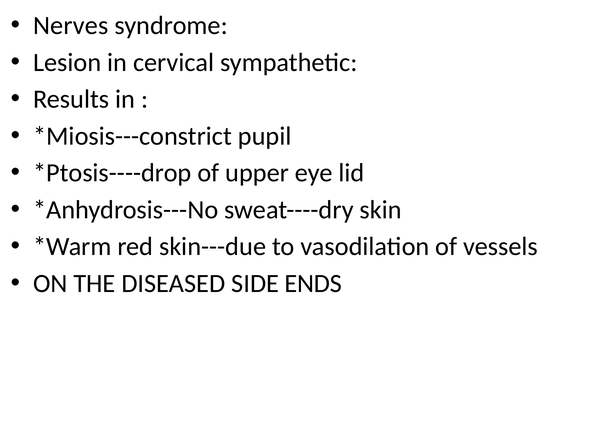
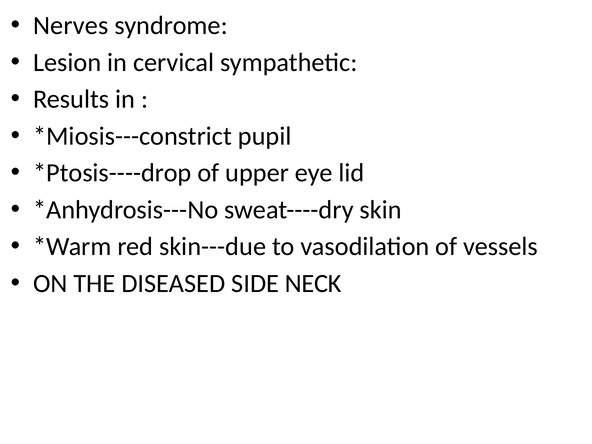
ENDS: ENDS -> NECK
